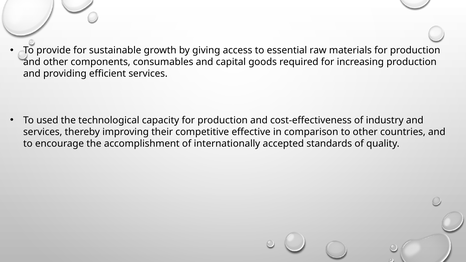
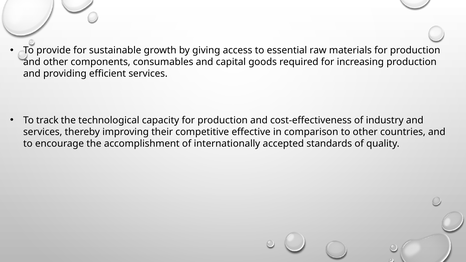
used: used -> track
